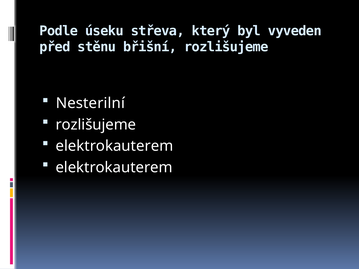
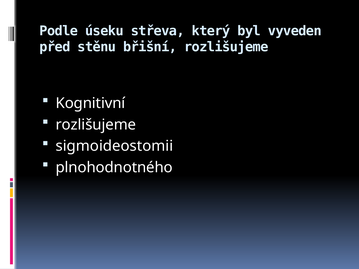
Nesterilní: Nesterilní -> Kognitivní
elektrokauterem at (114, 146): elektrokauterem -> sigmoideostomii
elektrokauterem at (114, 168): elektrokauterem -> plnohodnotného
